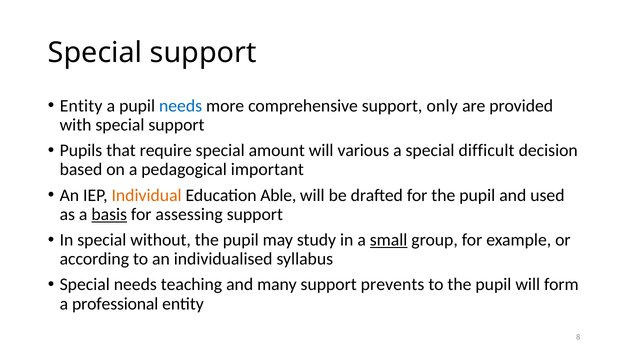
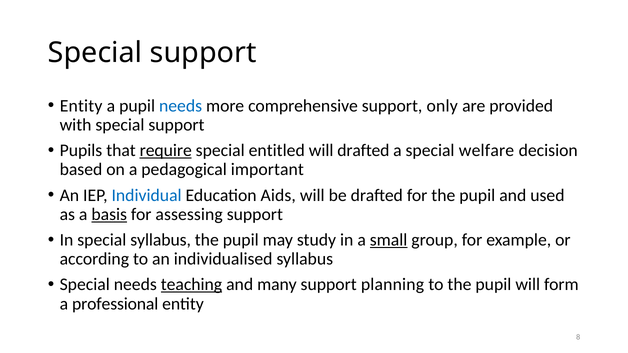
require underline: none -> present
amount: amount -> entitled
will various: various -> drafted
difficult: difficult -> welfare
Individual colour: orange -> blue
Able: Able -> Aids
special without: without -> syllabus
teaching underline: none -> present
prevents: prevents -> planning
